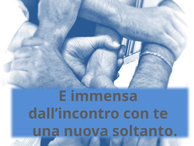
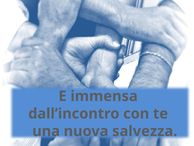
soltanto: soltanto -> salvezza
